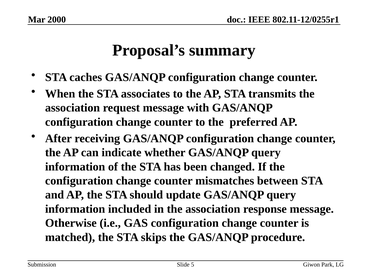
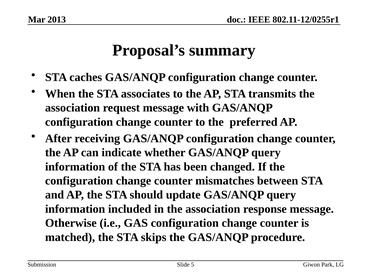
2000: 2000 -> 2013
